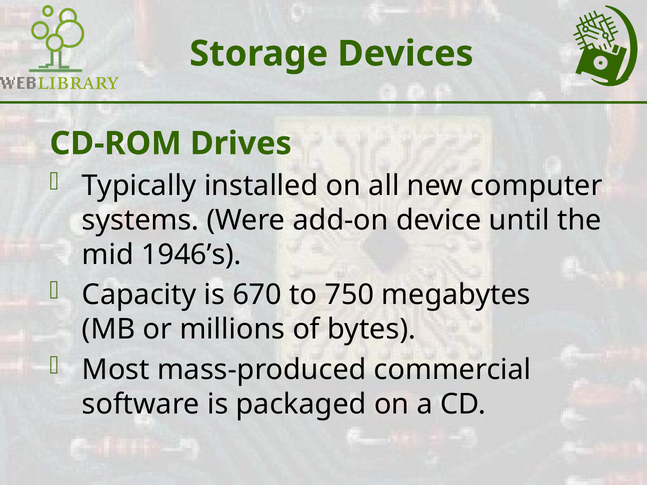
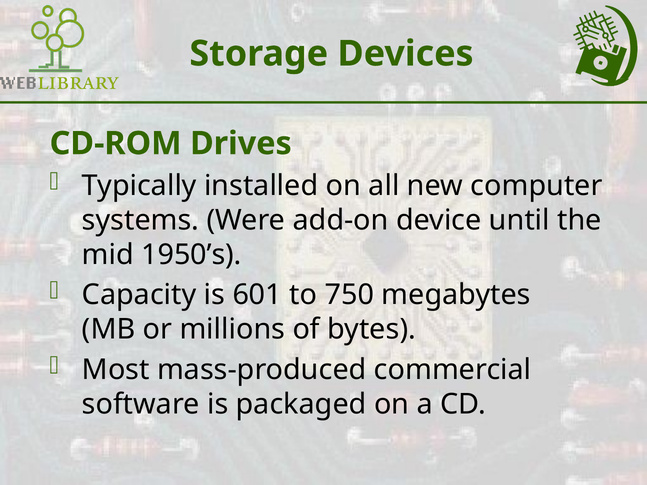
1946’s: 1946’s -> 1950’s
670: 670 -> 601
